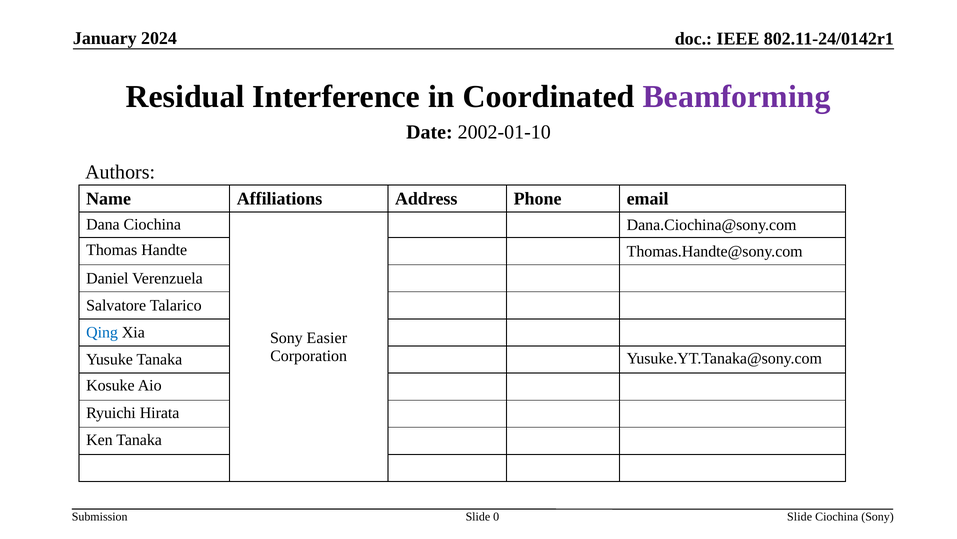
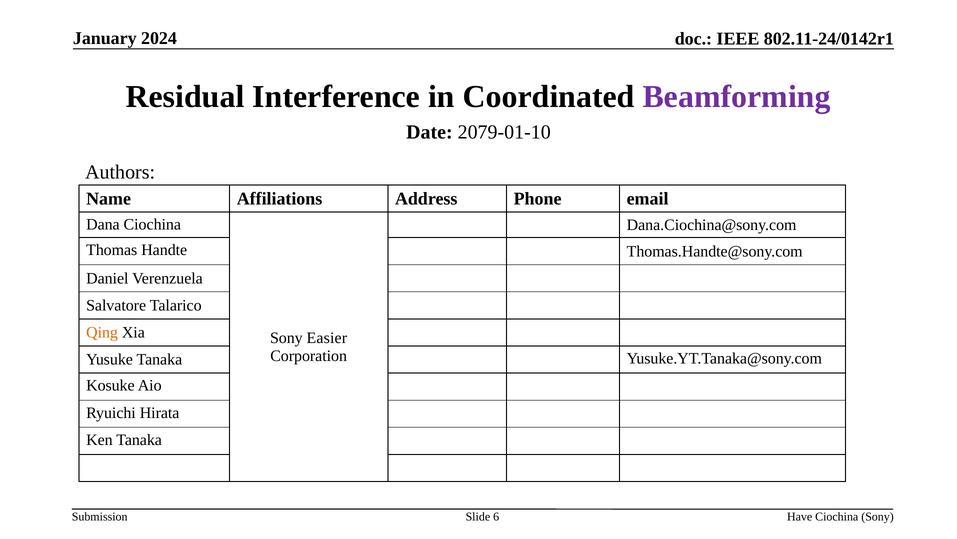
2002-01-10: 2002-01-10 -> 2079-01-10
Qing colour: blue -> orange
0: 0 -> 6
Slide at (800, 516): Slide -> Have
